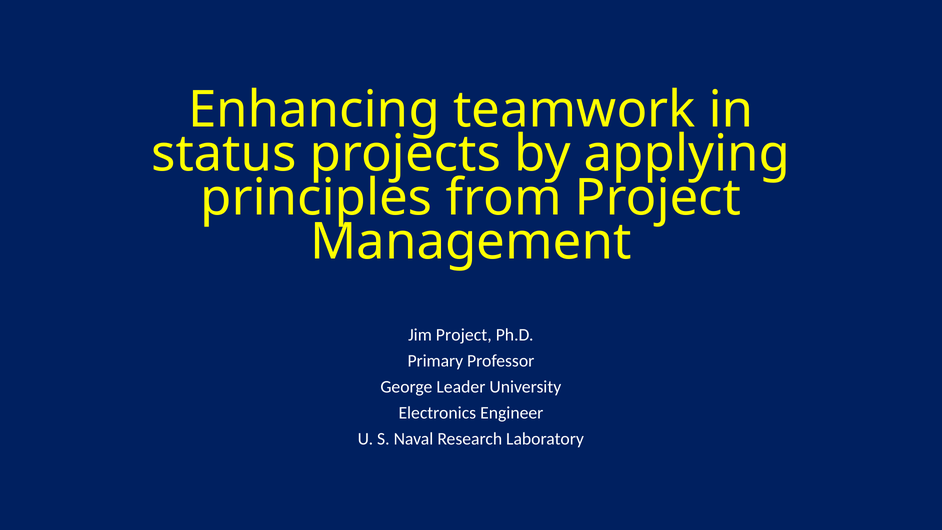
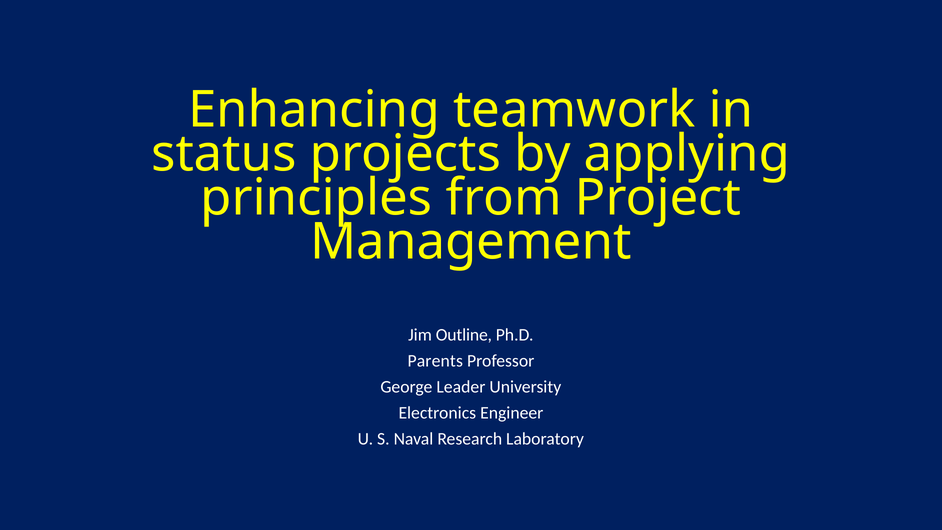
Jim Project: Project -> Outline
Primary: Primary -> Parents
